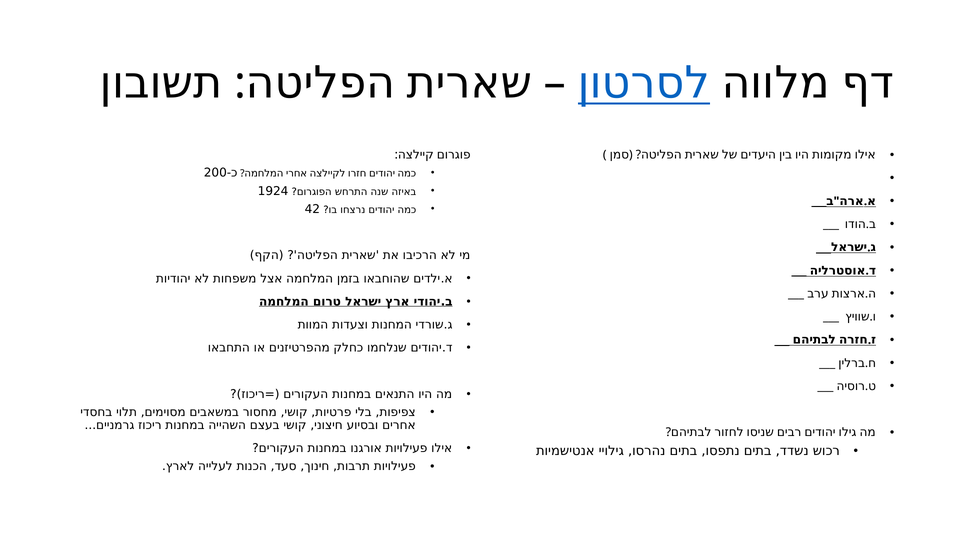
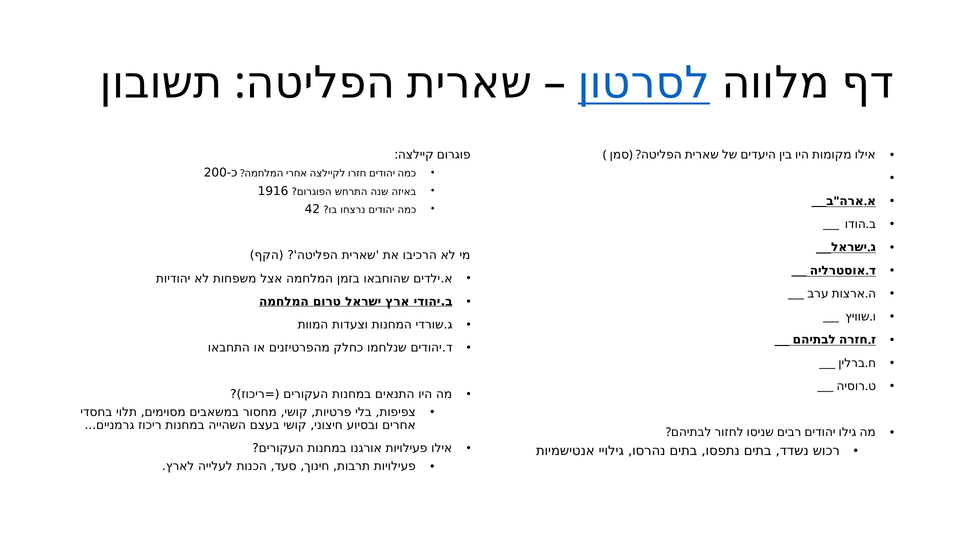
1924: 1924 -> 1916
